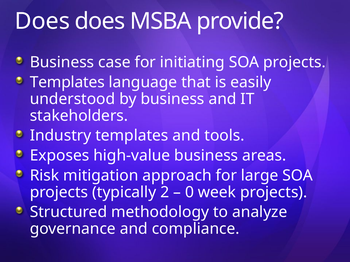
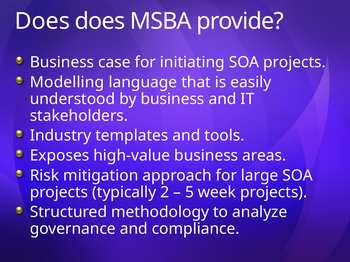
Templates at (67, 82): Templates -> Modelling
0: 0 -> 5
